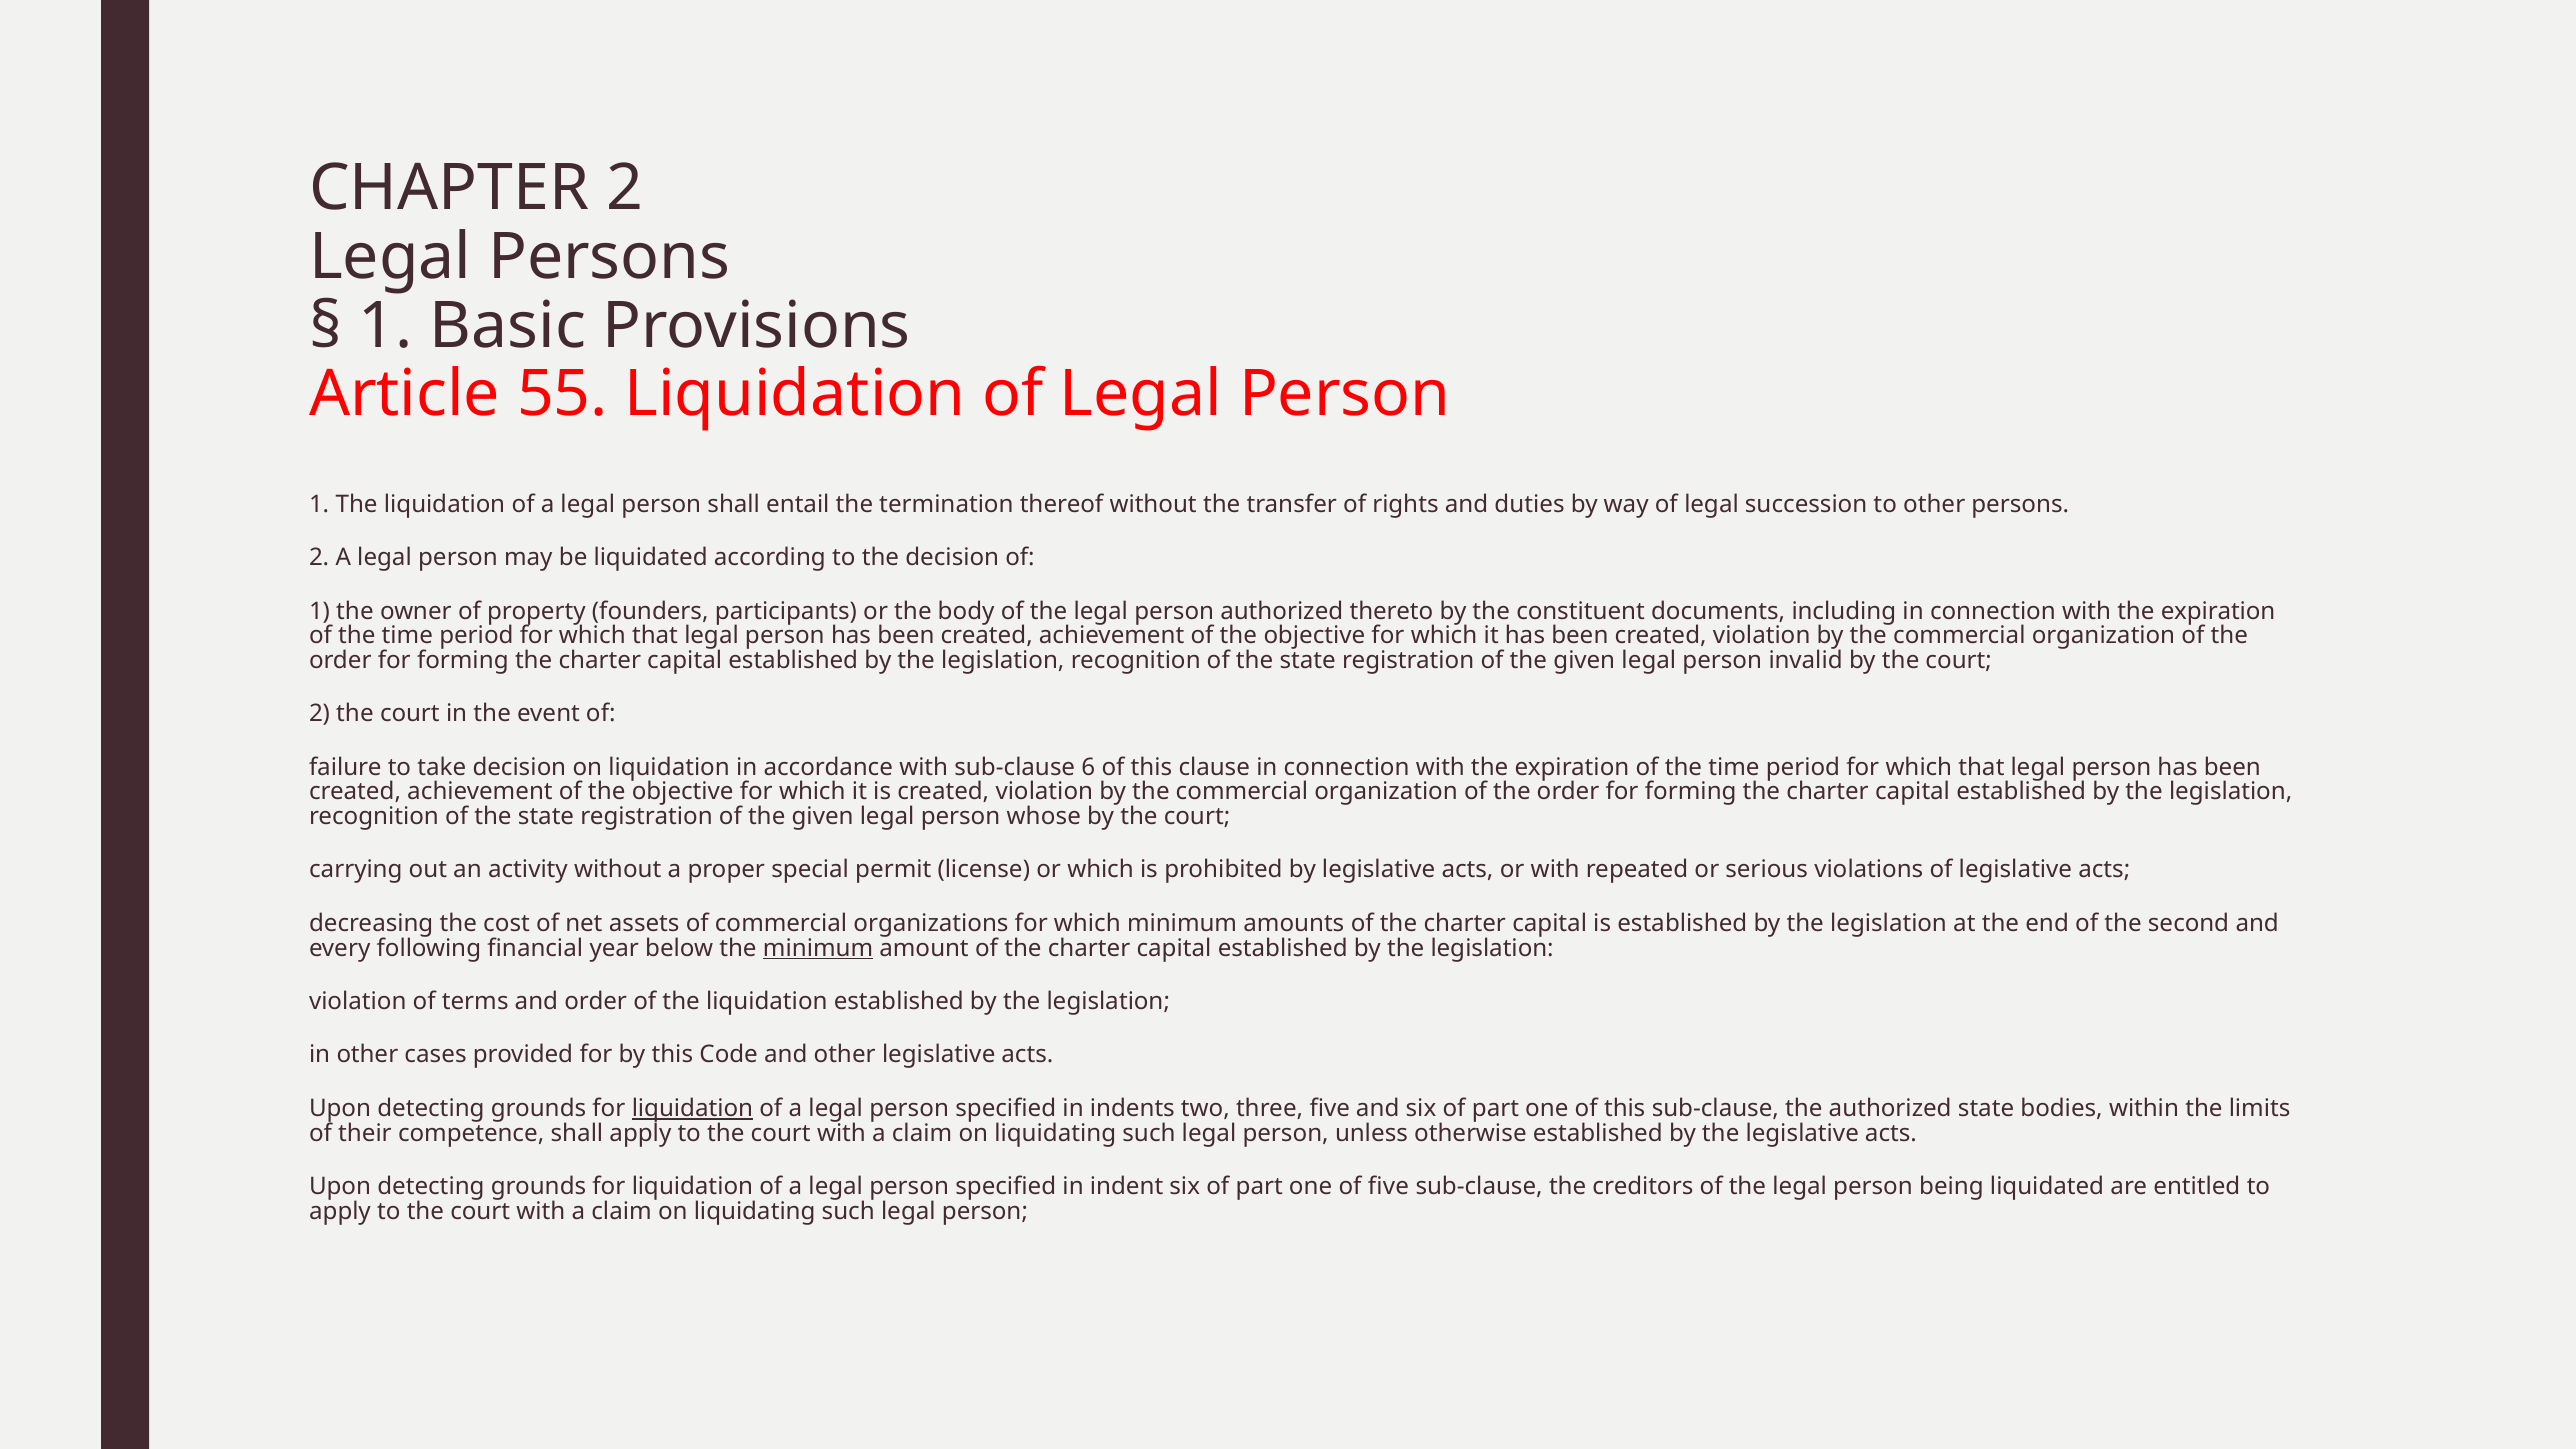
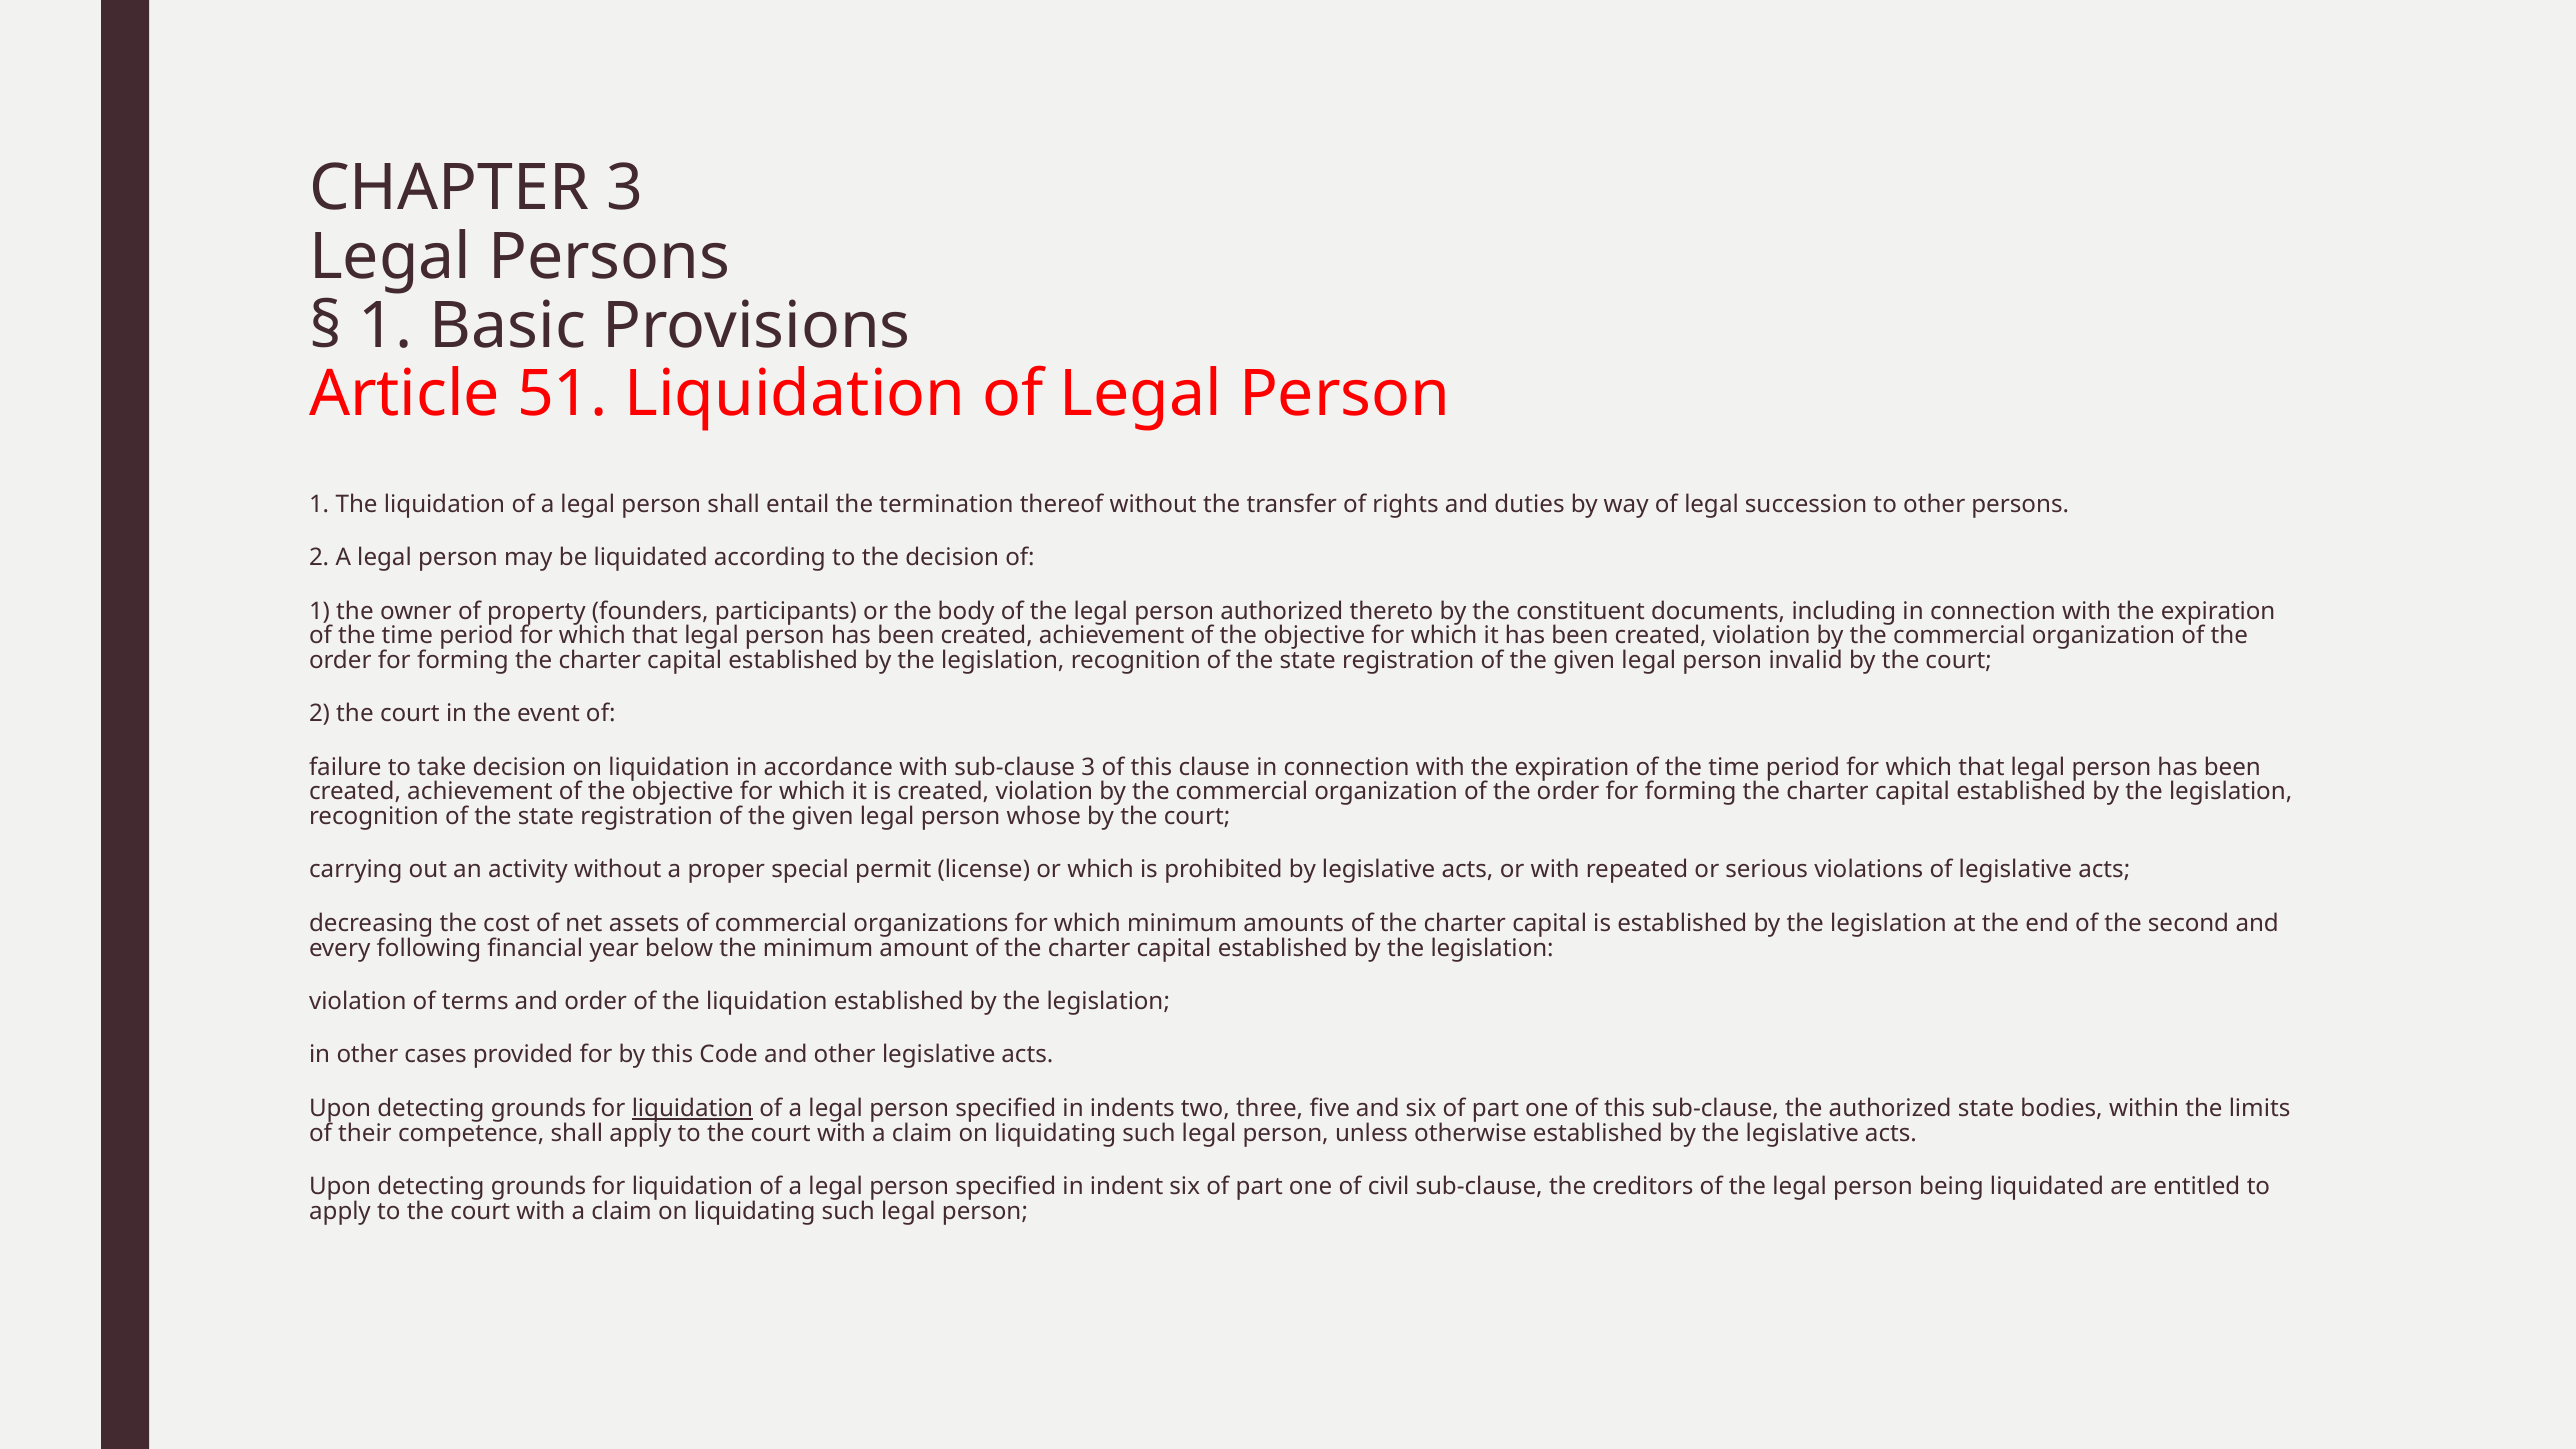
CHAPTER 2: 2 -> 3
55: 55 -> 51
sub-clause 6: 6 -> 3
minimum at (818, 948) underline: present -> none
of five: five -> civil
